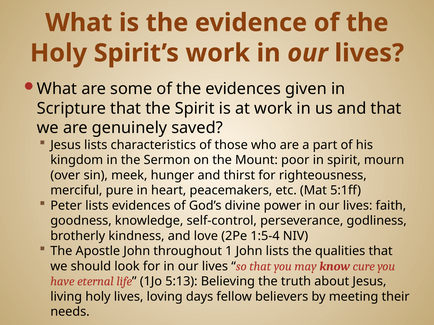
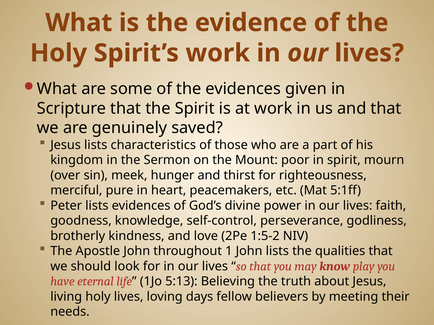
1:5-4: 1:5-4 -> 1:5-2
cure: cure -> play
